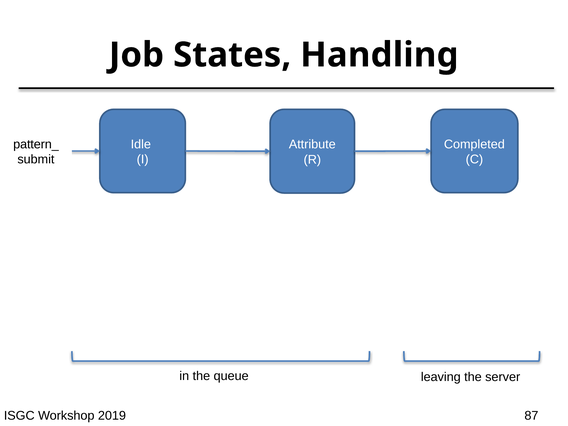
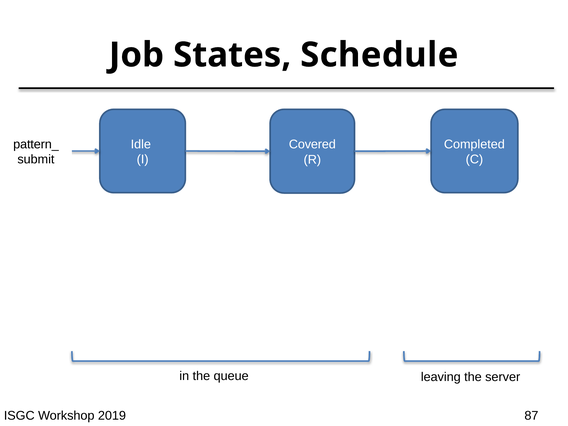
Handling: Handling -> Schedule
Attribute: Attribute -> Covered
